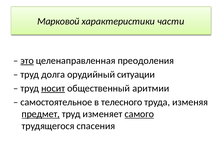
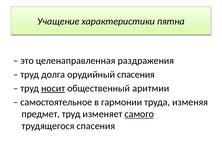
Марковой: Марковой -> Учащение
части: части -> пятна
это underline: present -> none
преодоления: преодоления -> раздражения
орудийный ситуации: ситуации -> спасения
телесного: телесного -> гармонии
предмет underline: present -> none
